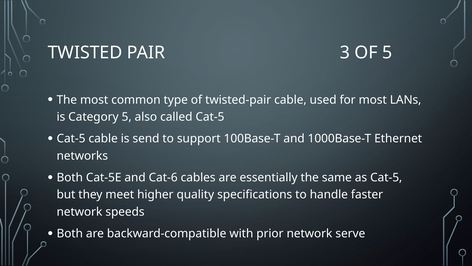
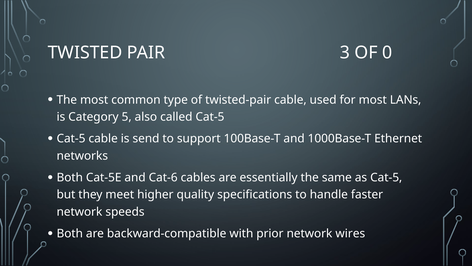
OF 5: 5 -> 0
serve: serve -> wires
